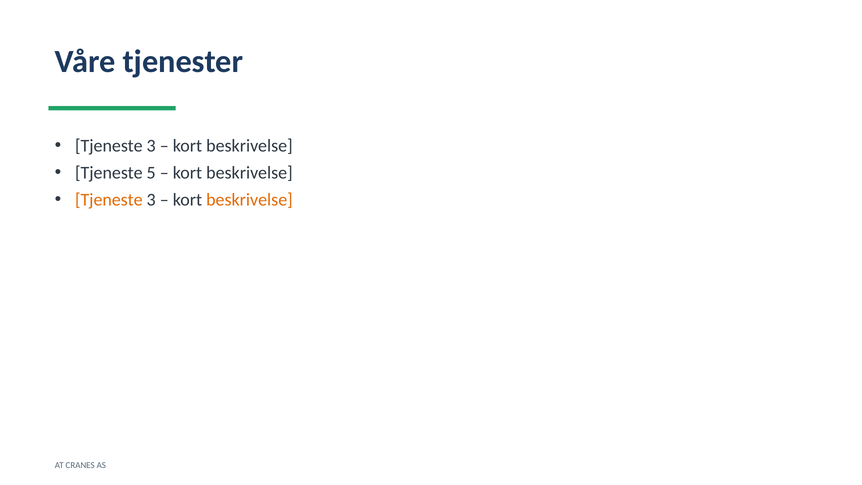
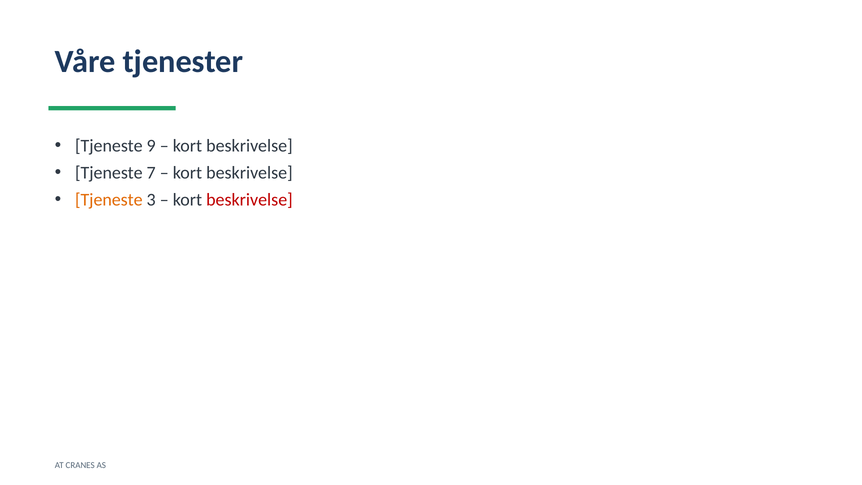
3 at (151, 146): 3 -> 9
5: 5 -> 7
beskrivelse at (249, 200) colour: orange -> red
